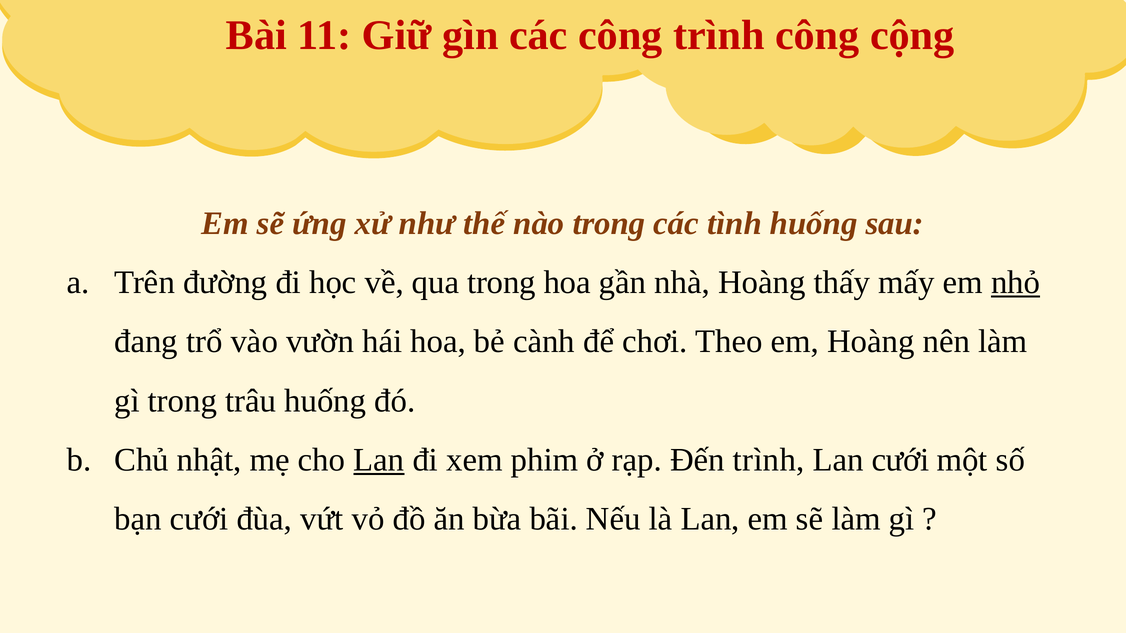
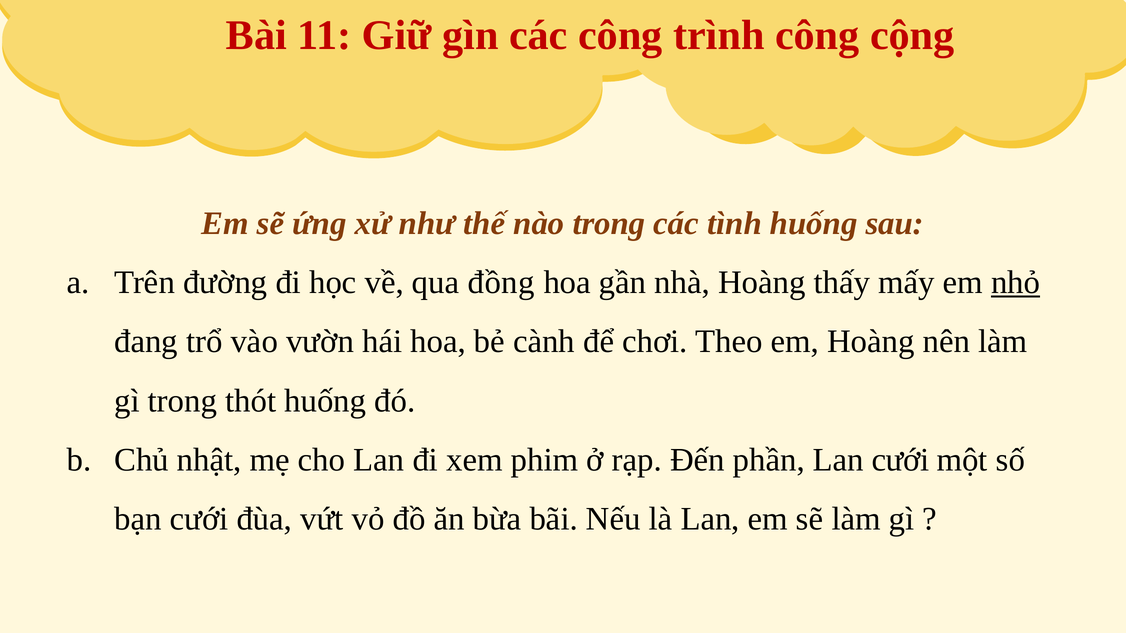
qua trong: trong -> đồng
trâu: trâu -> thót
Lan at (379, 460) underline: present -> none
Đến trình: trình -> phần
